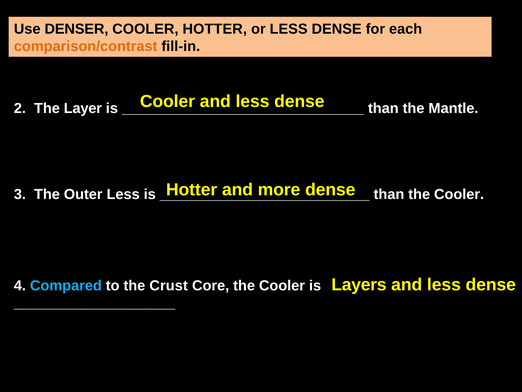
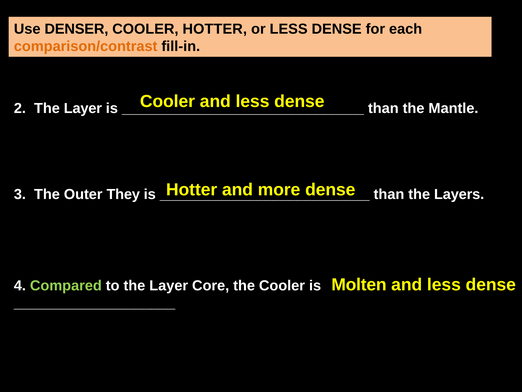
Outer Less: Less -> They
than the Cooler: Cooler -> Layers
Layers: Layers -> Molten
Compared colour: light blue -> light green
to the Crust: Crust -> Layer
